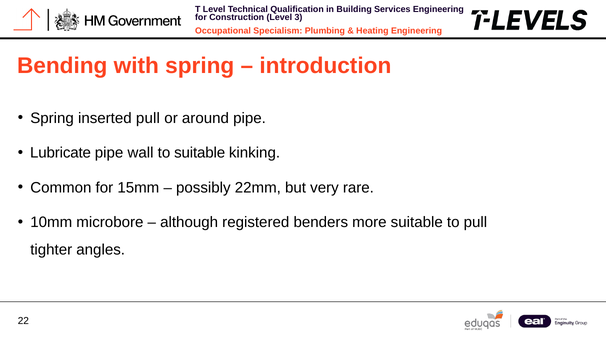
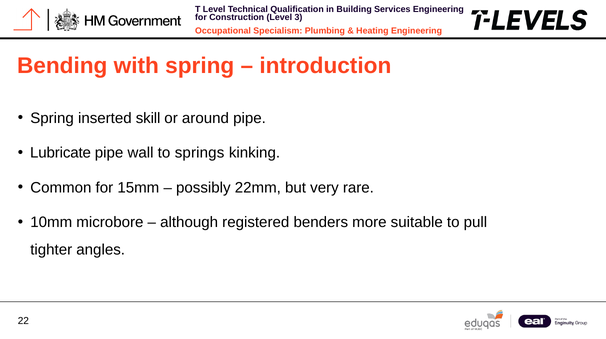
inserted pull: pull -> skill
to suitable: suitable -> springs
